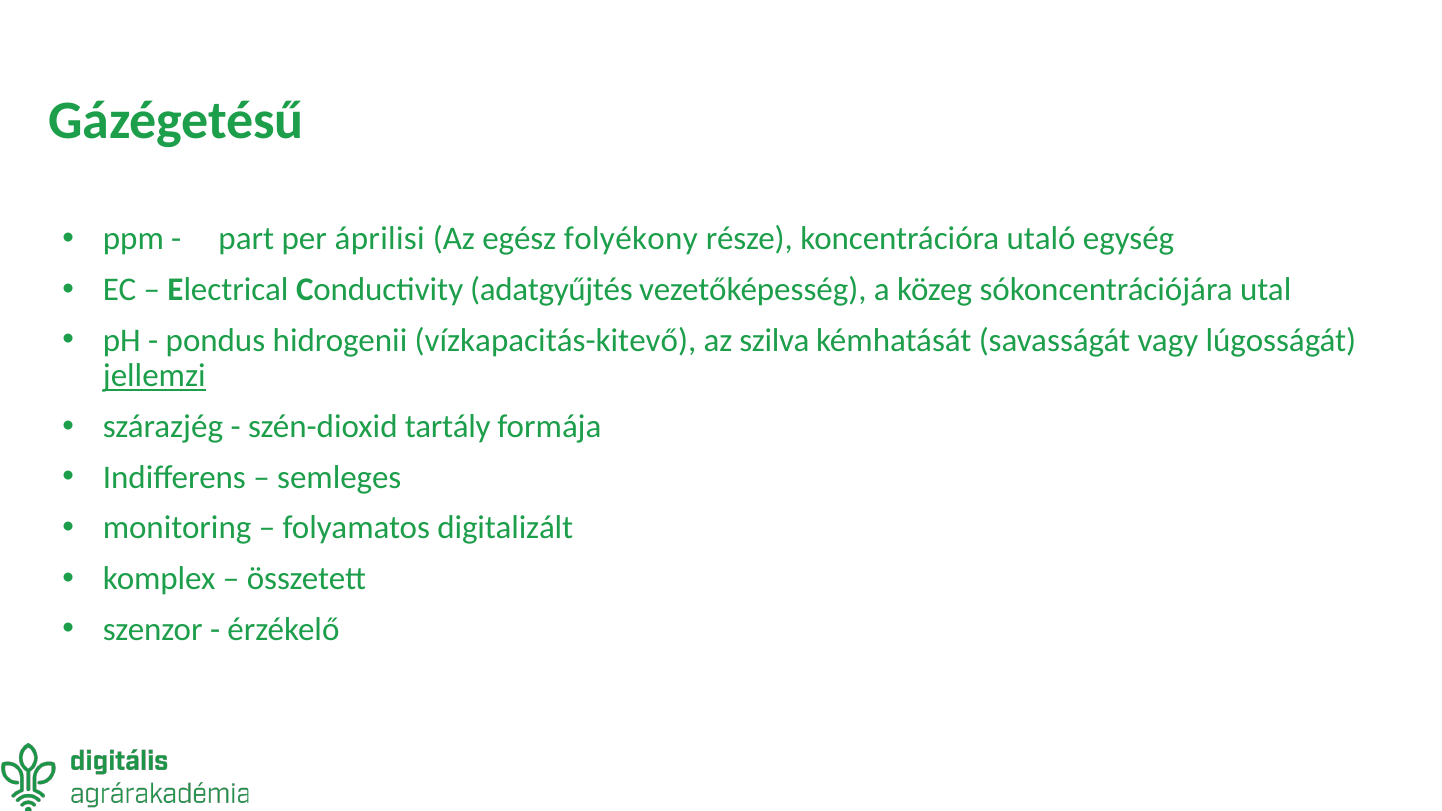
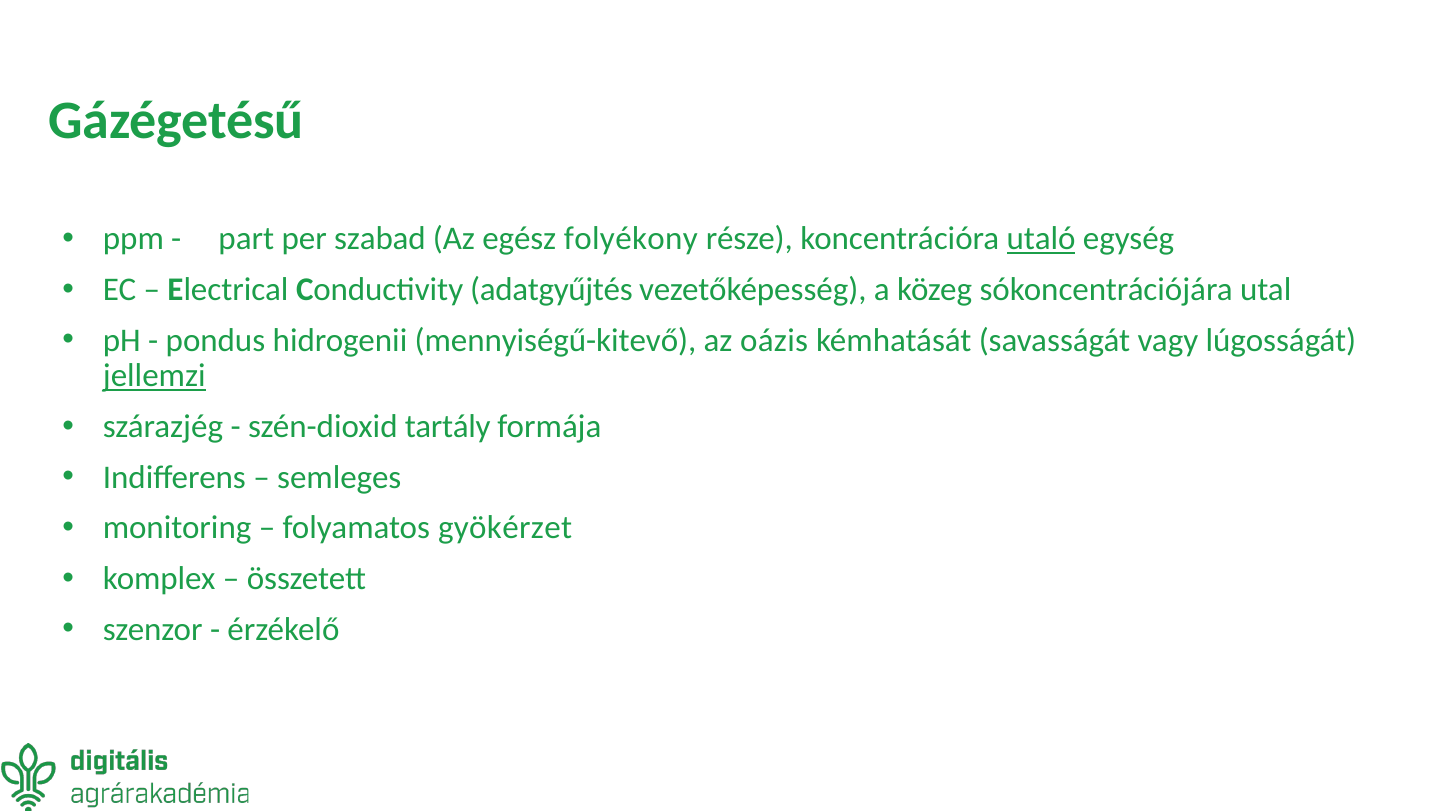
áprilisi: áprilisi -> szabad
utaló underline: none -> present
vízkapacitás-kitevő: vízkapacitás-kitevő -> mennyiségű-kitevő
szilva: szilva -> oázis
digitalizált: digitalizált -> gyökérzet
